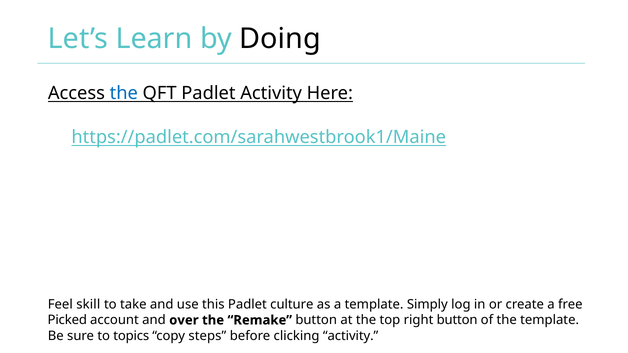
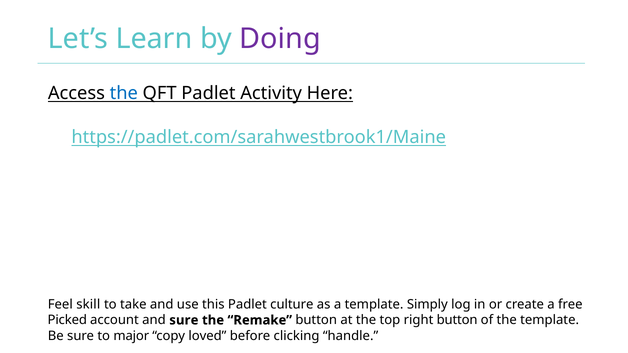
Doing colour: black -> purple
and over: over -> sure
topics: topics -> major
steps: steps -> loved
clicking activity: activity -> handle
